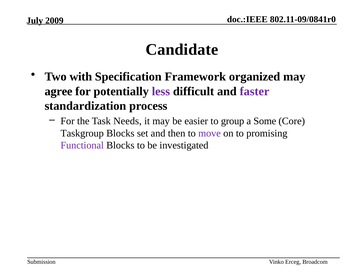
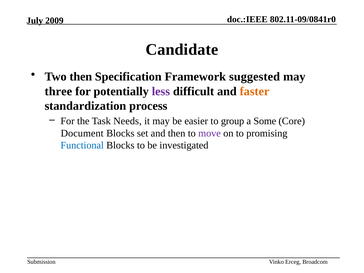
Two with: with -> then
organized: organized -> suggested
agree: agree -> three
faster colour: purple -> orange
Taskgroup: Taskgroup -> Document
Functional colour: purple -> blue
